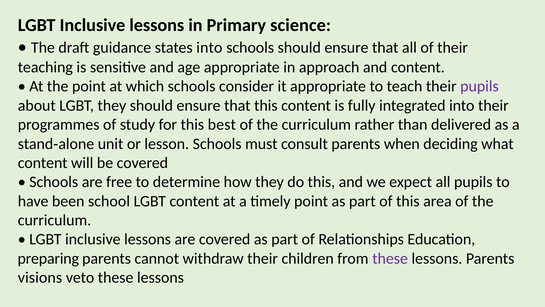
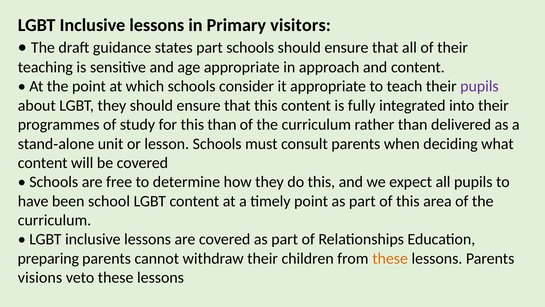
science: science -> visitors
states into: into -> part
this best: best -> than
these at (390, 258) colour: purple -> orange
